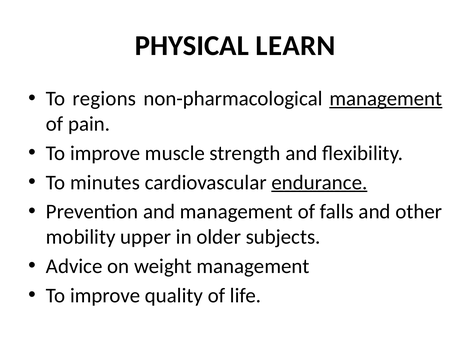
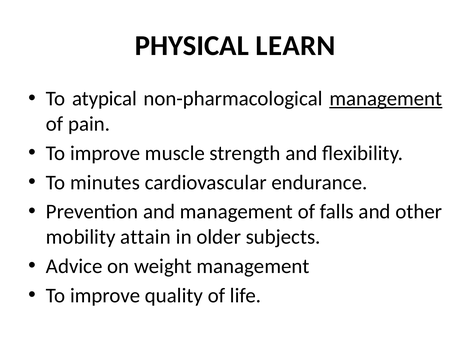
regions: regions -> atypical
endurance underline: present -> none
upper: upper -> attain
